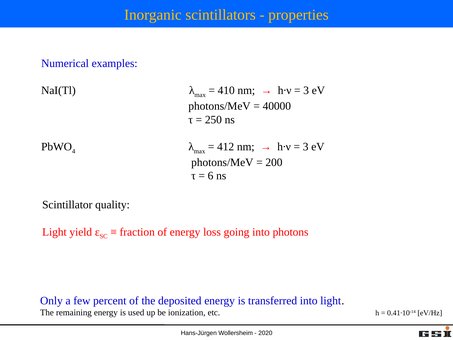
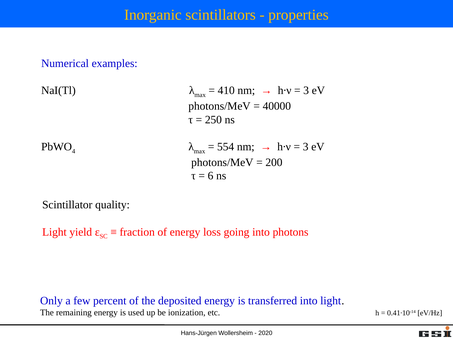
412: 412 -> 554
